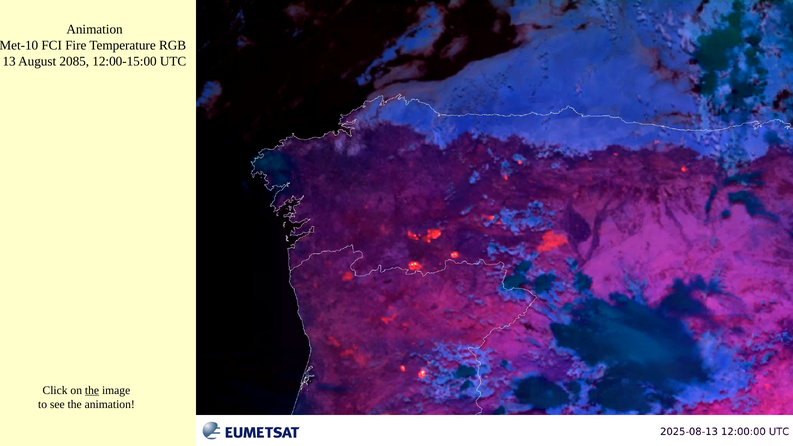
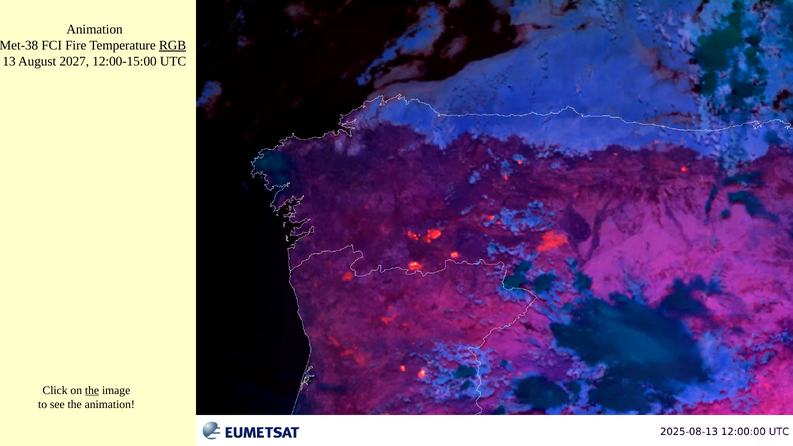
Met-10: Met-10 -> Met-38
RGB underline: none -> present
2085: 2085 -> 2027
